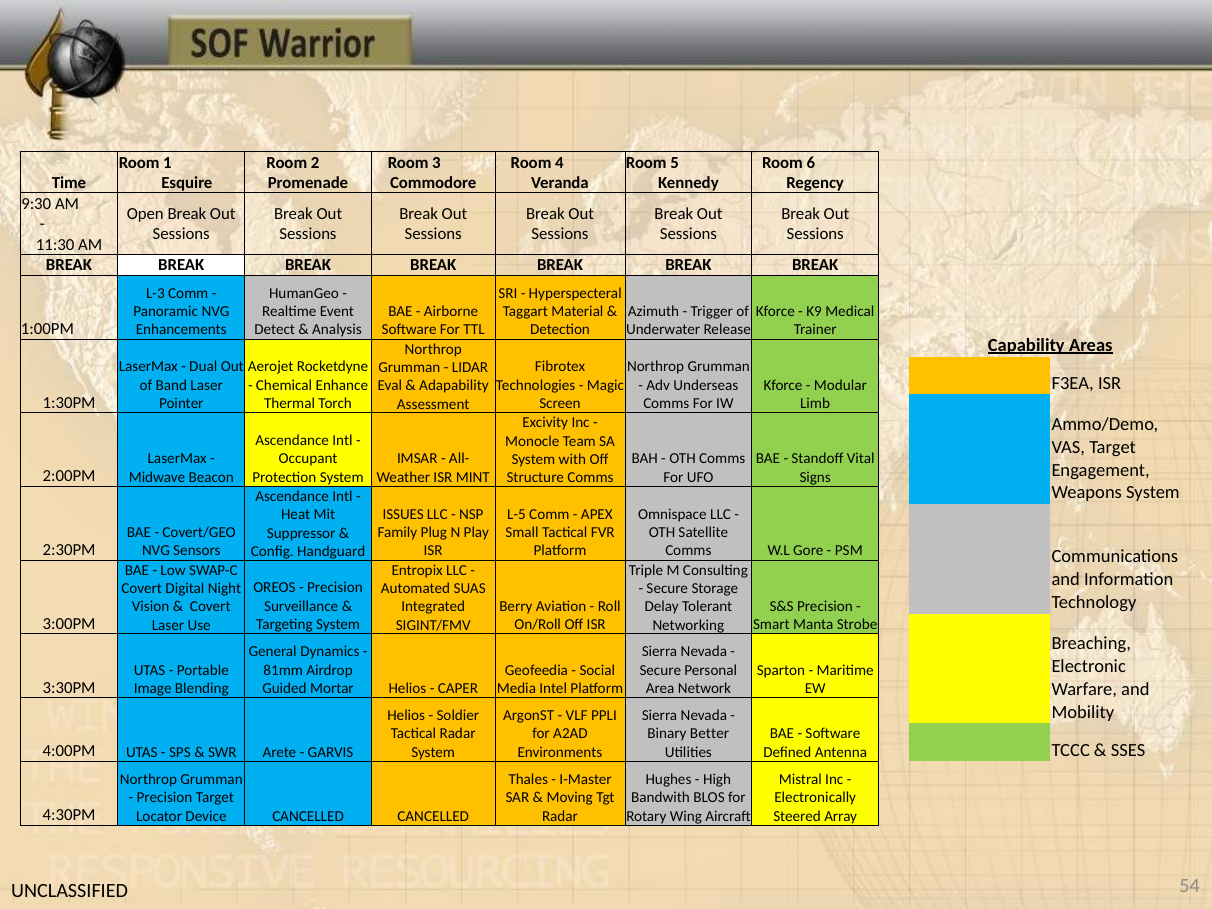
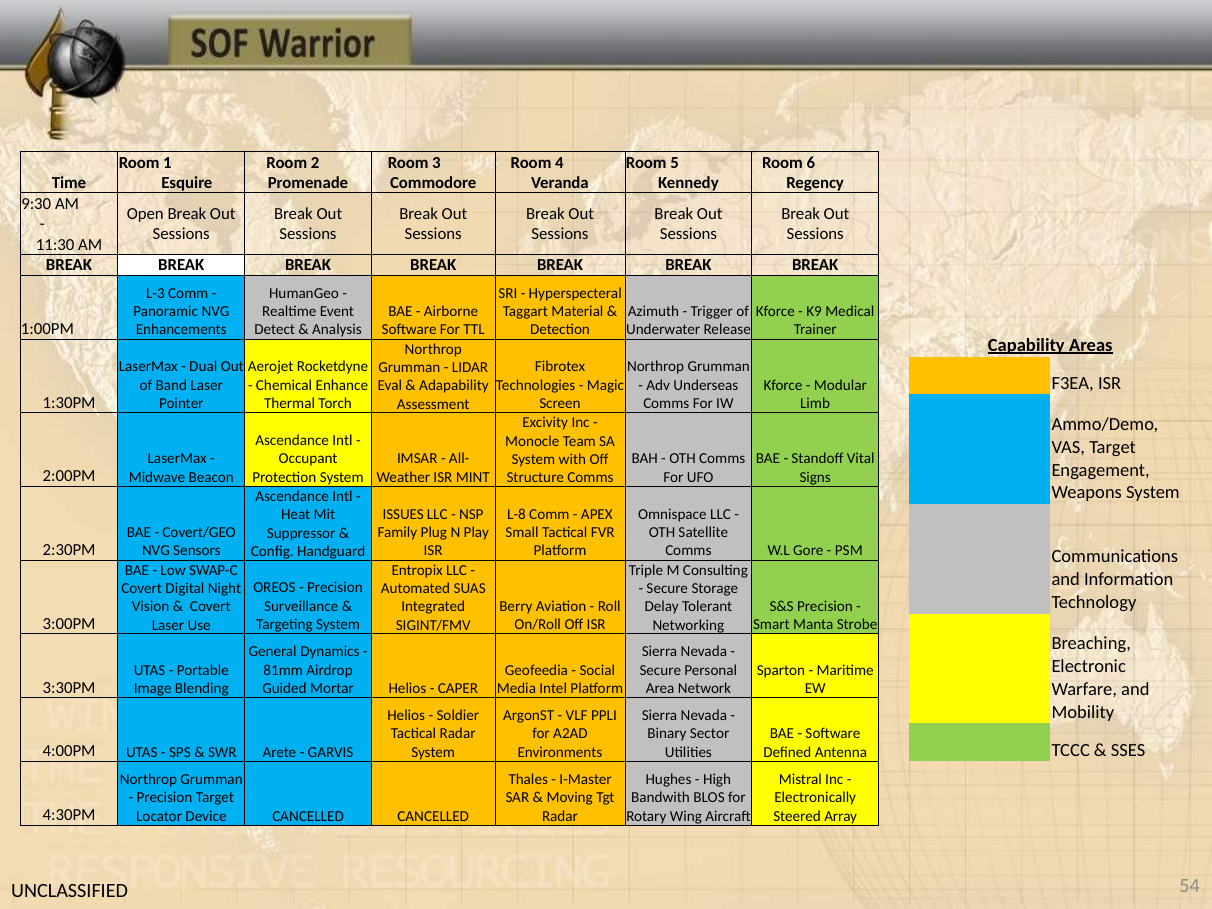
L-5: L-5 -> L-8
Better: Better -> Sector
